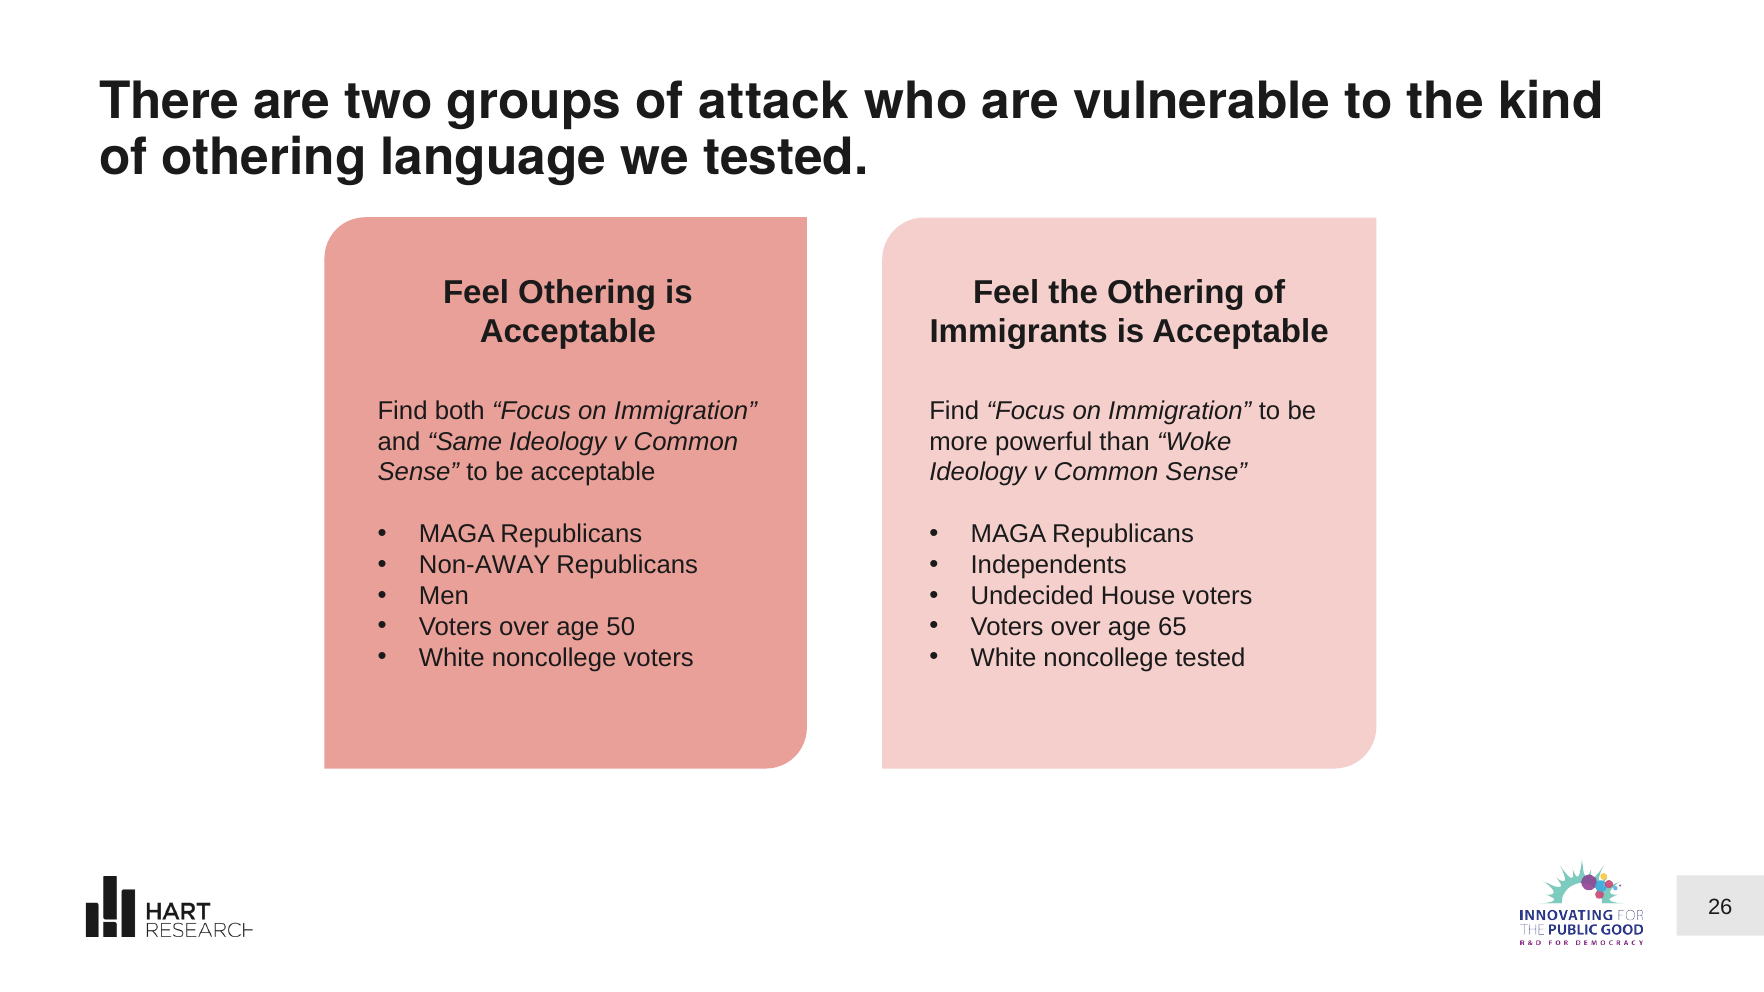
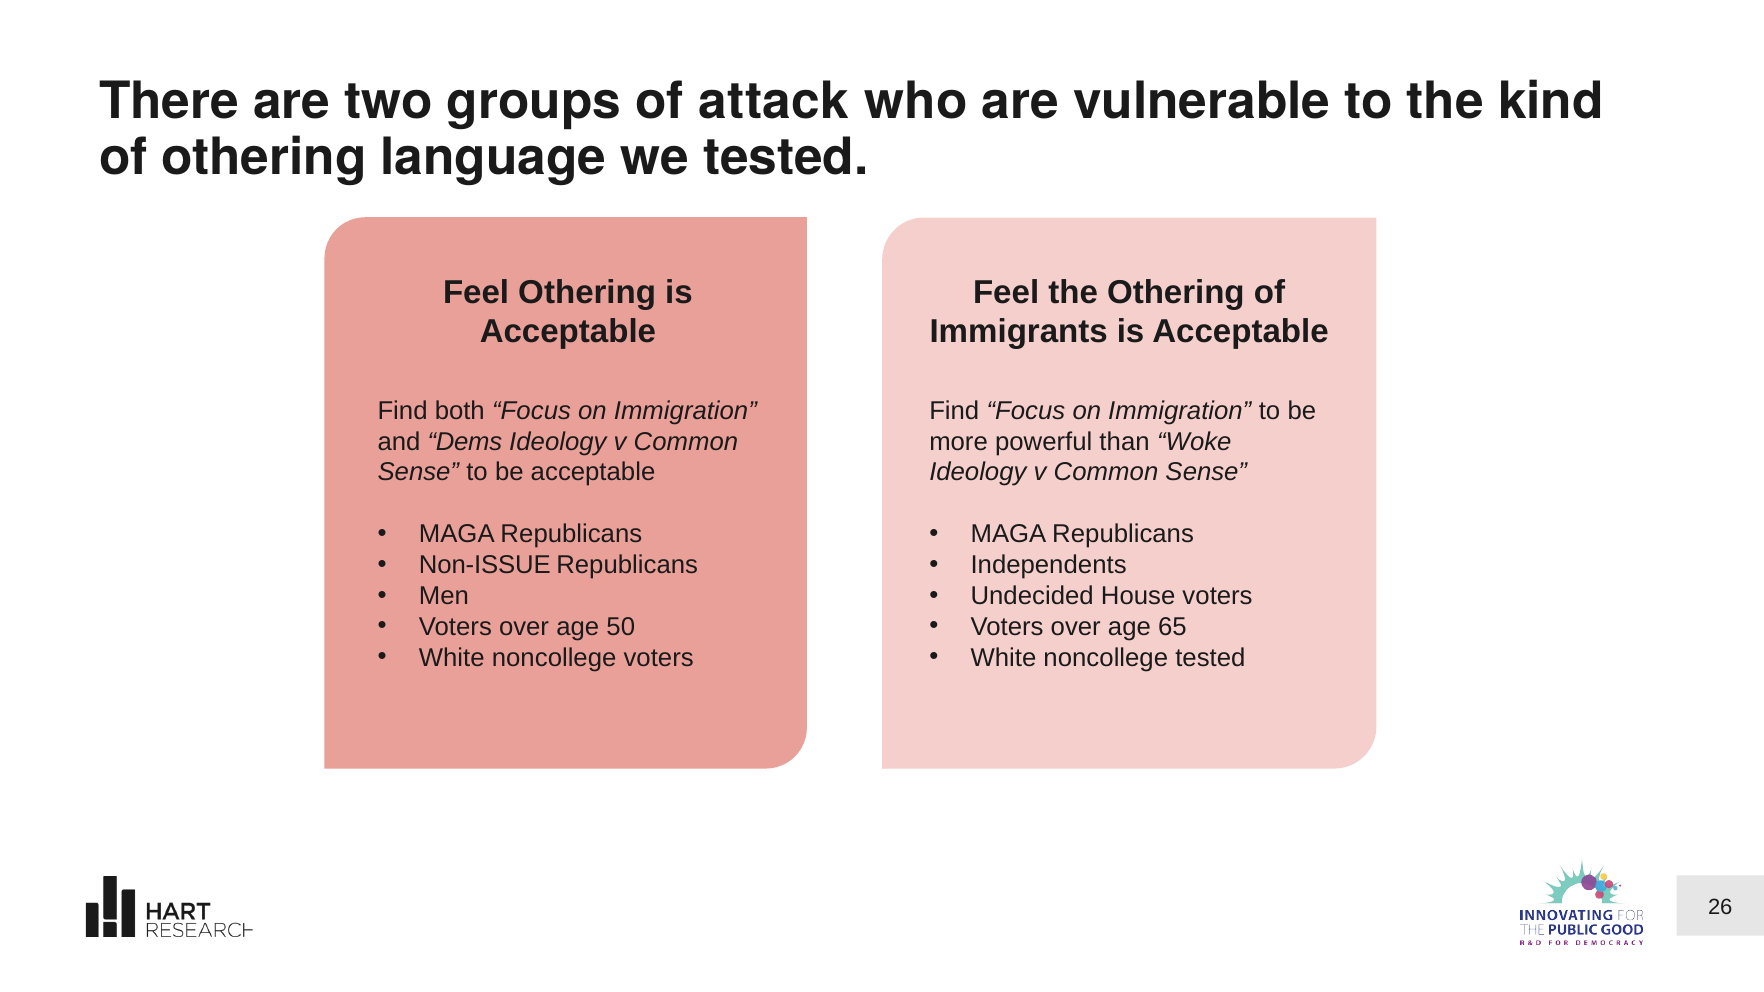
Same: Same -> Dems
Non-AWAY: Non-AWAY -> Non-ISSUE
